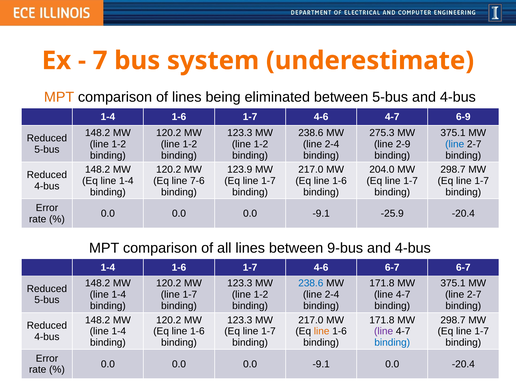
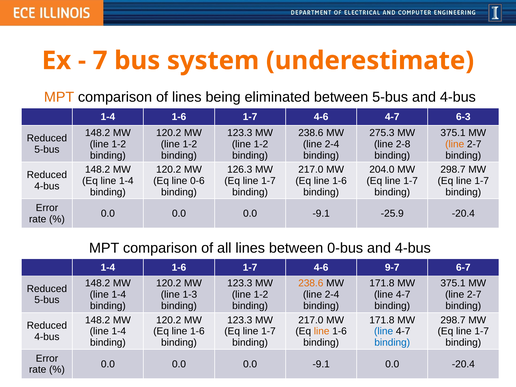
6-9: 6-9 -> 6-3
2-9: 2-9 -> 2-8
line at (455, 144) colour: blue -> orange
123.9: 123.9 -> 126.3
7-6: 7-6 -> 0-6
9-bus: 9-bus -> 0-bus
4-6 6-7: 6-7 -> 9-7
238.6 at (311, 283) colour: blue -> orange
1-7 at (190, 295): 1-7 -> 1-3
line at (384, 331) colour: purple -> blue
